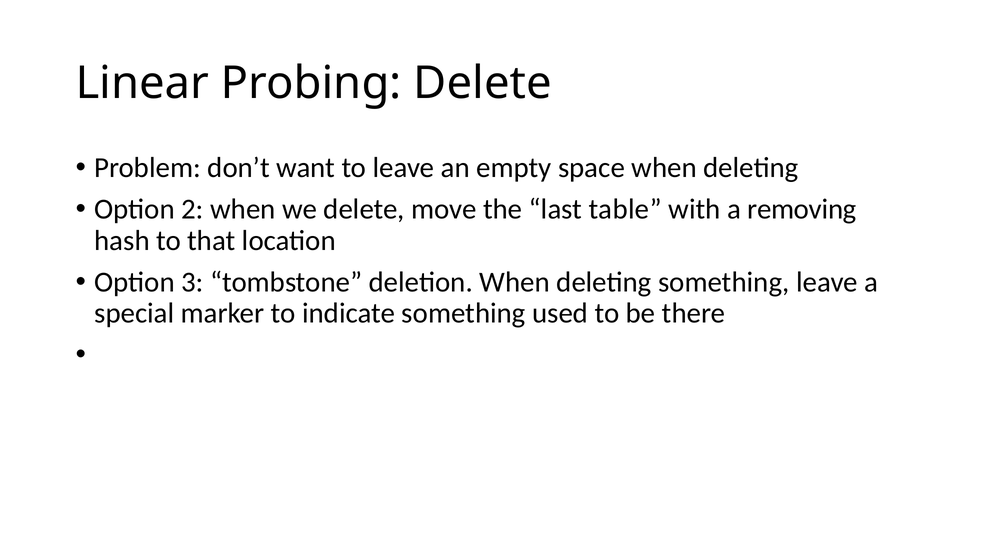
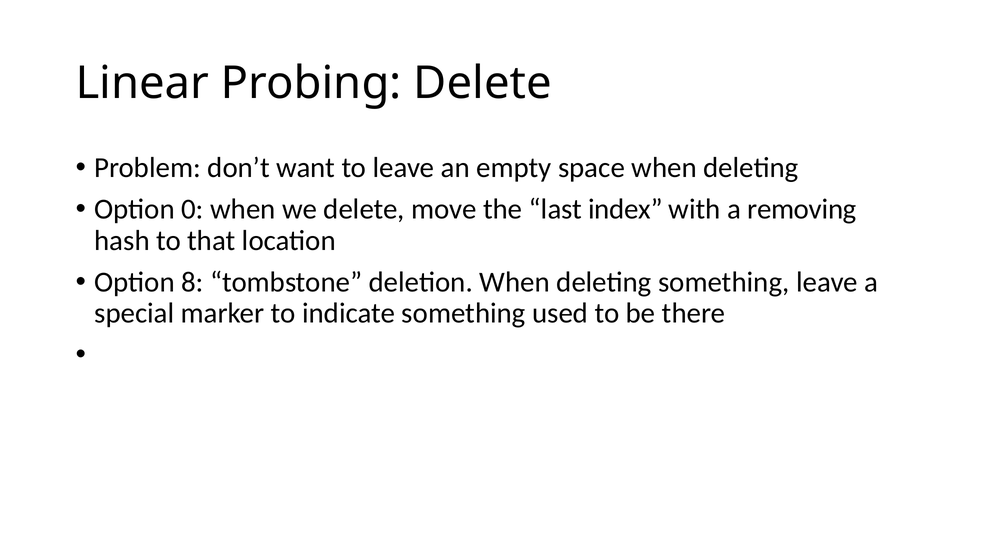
2: 2 -> 0
table: table -> index
3: 3 -> 8
